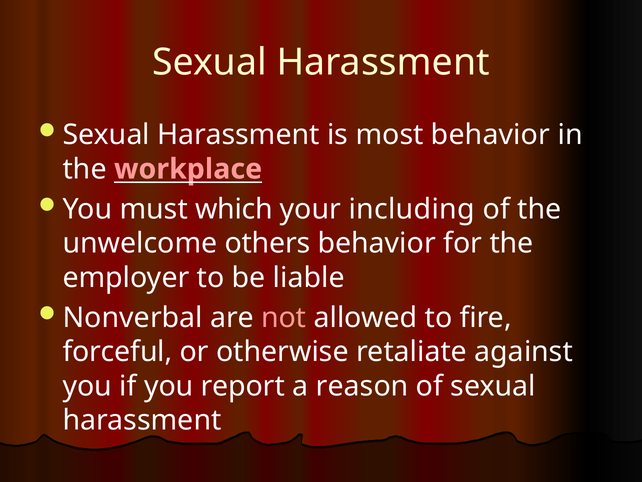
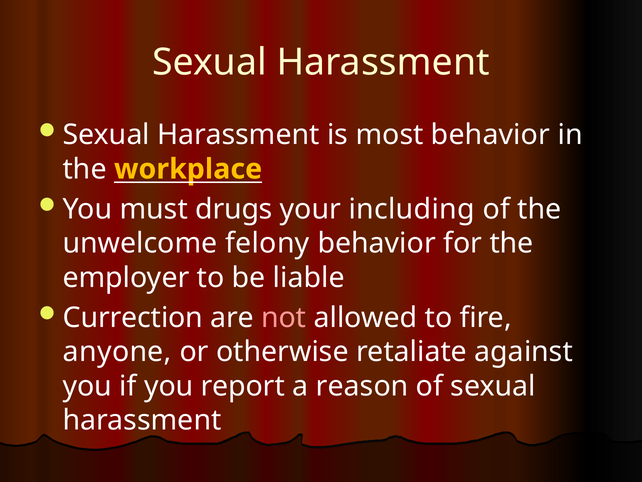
workplace colour: pink -> yellow
which: which -> drugs
others: others -> felony
Nonverbal: Nonverbal -> Currection
forceful: forceful -> anyone
